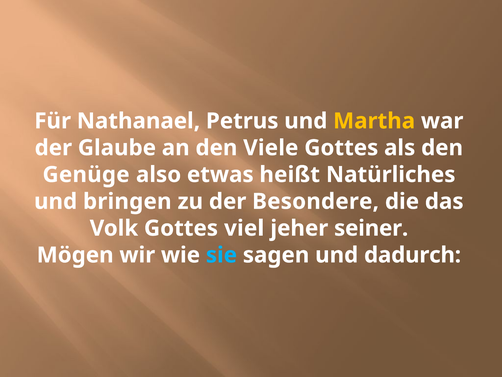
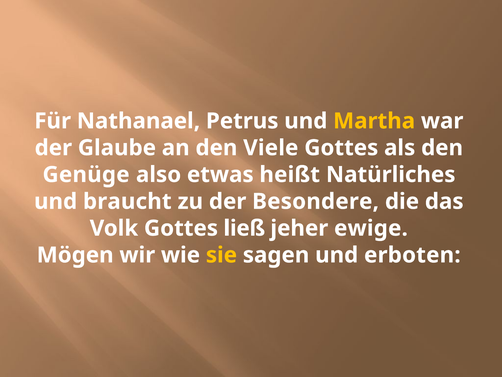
bringen: bringen -> braucht
viel: viel -> ließ
seiner: seiner -> ewige
sie colour: light blue -> yellow
dadurch: dadurch -> erboten
